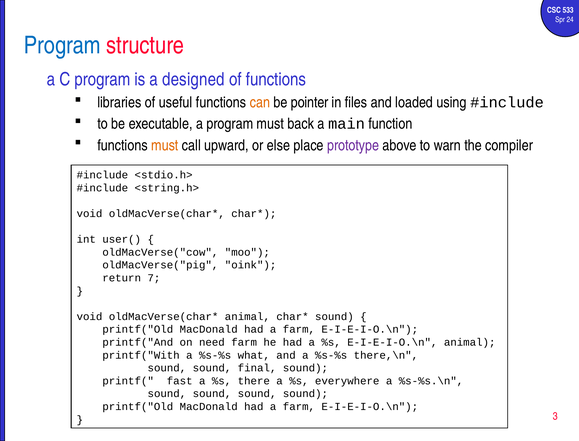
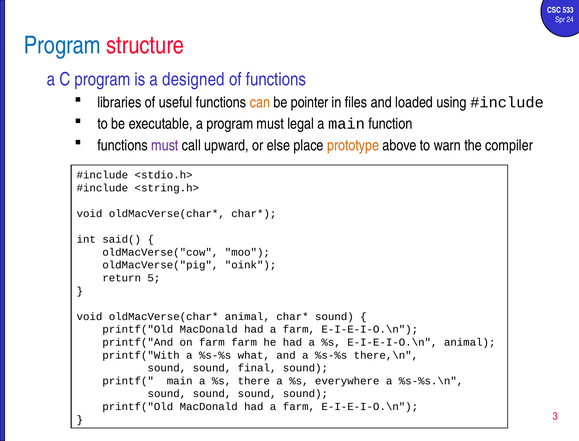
back: back -> legal
must at (165, 145) colour: orange -> purple
prototype colour: purple -> orange
user(: user( -> said(
7: 7 -> 5
on need: need -> farm
printf( fast: fast -> main
